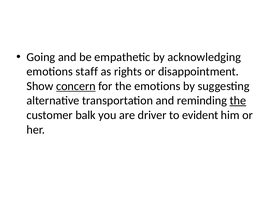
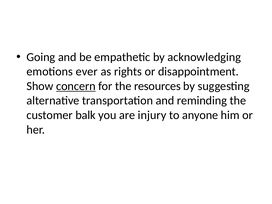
staff: staff -> ever
the emotions: emotions -> resources
the at (238, 101) underline: present -> none
driver: driver -> injury
evident: evident -> anyone
